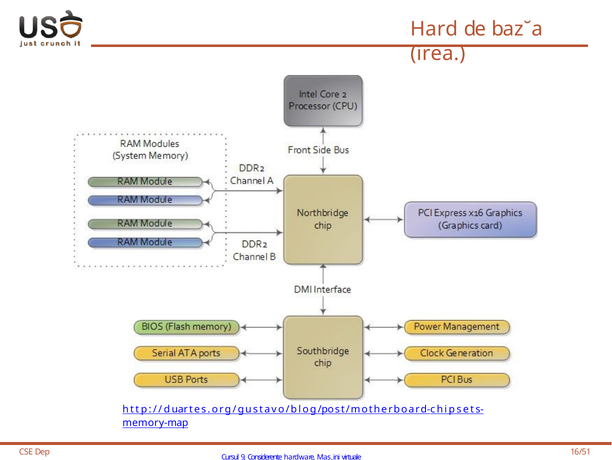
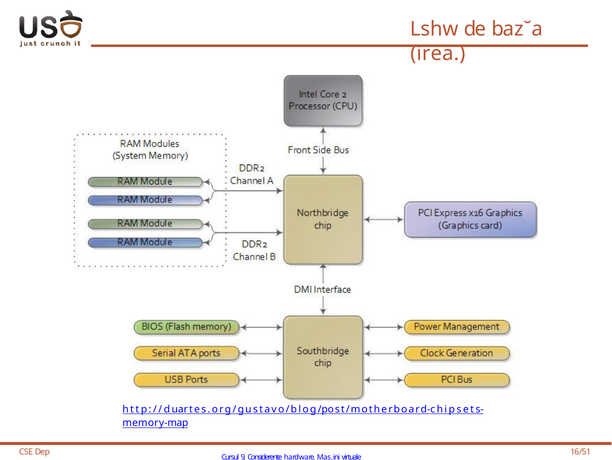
Hard: Hard -> Lshw
